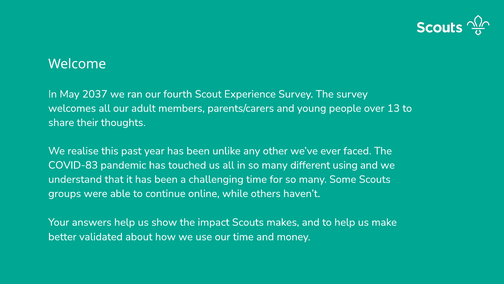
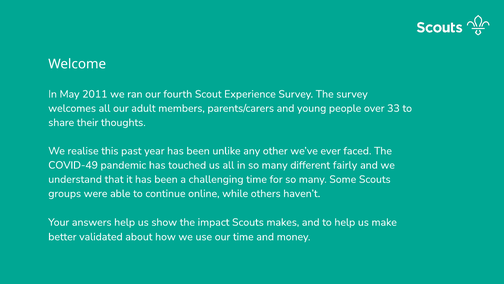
2037: 2037 -> 2011
13: 13 -> 33
COVID-83: COVID-83 -> COVID-49
using: using -> fairly
